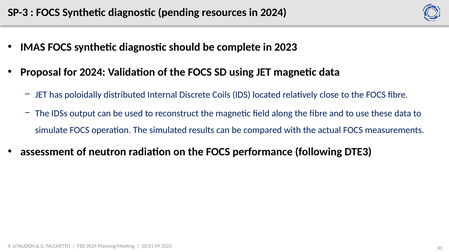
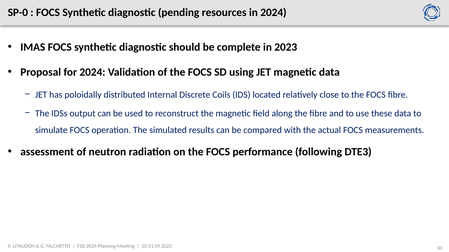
SP-3: SP-3 -> SP-0
